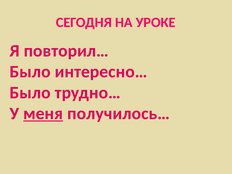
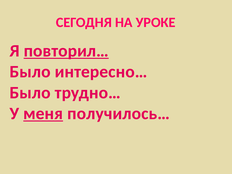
повторил… underline: none -> present
